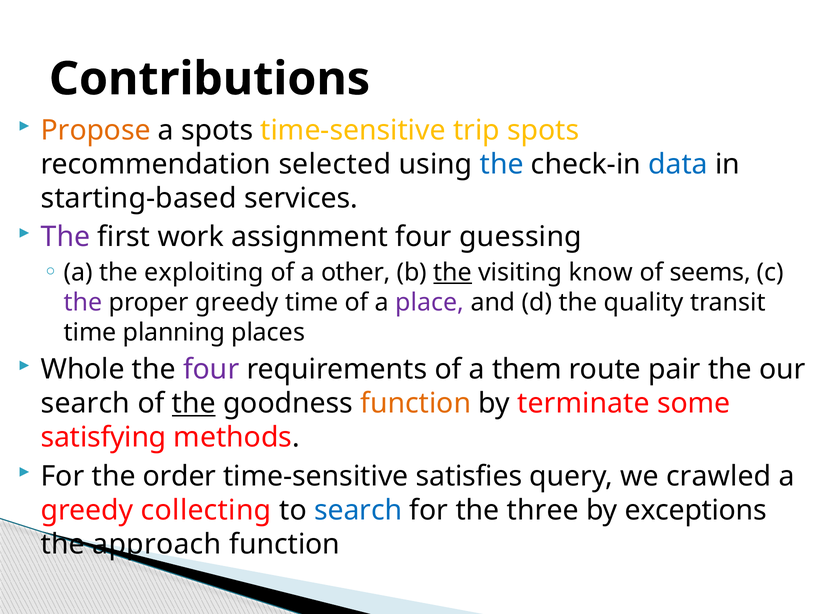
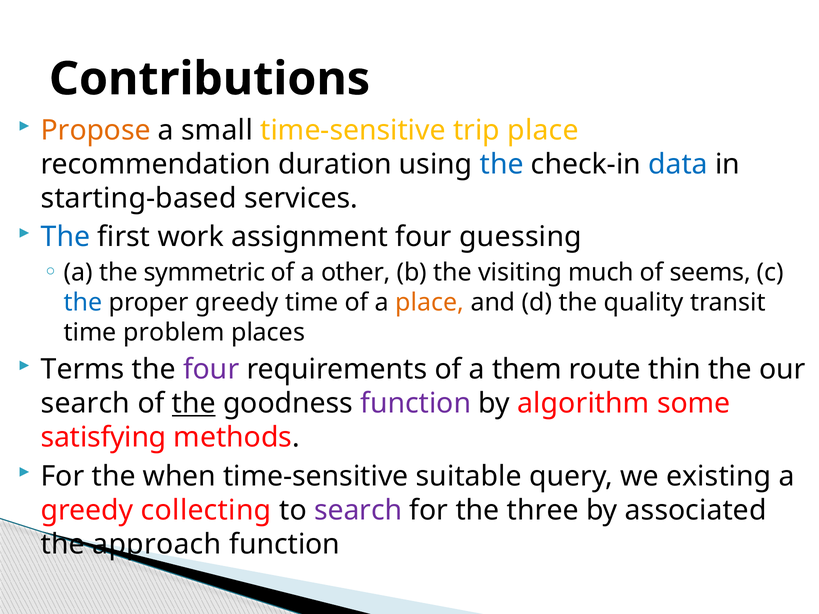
a spots: spots -> small
trip spots: spots -> place
selected: selected -> duration
The at (65, 237) colour: purple -> blue
exploiting: exploiting -> symmetric
the at (453, 273) underline: present -> none
know: know -> much
the at (83, 303) colour: purple -> blue
place at (430, 303) colour: purple -> orange
planning: planning -> problem
Whole: Whole -> Terms
pair: pair -> thin
function at (416, 404) colour: orange -> purple
terminate: terminate -> algorithm
order: order -> when
satisfies: satisfies -> suitable
crawled: crawled -> existing
search at (358, 511) colour: blue -> purple
exceptions: exceptions -> associated
